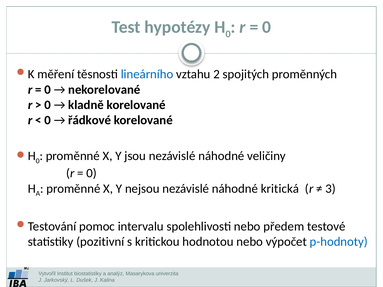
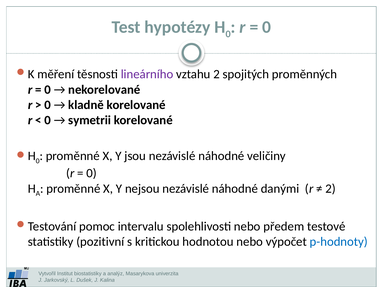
lineárního colour: blue -> purple
řádkové: řádkové -> symetrii
kritická: kritická -> danými
3 at (331, 189): 3 -> 2
